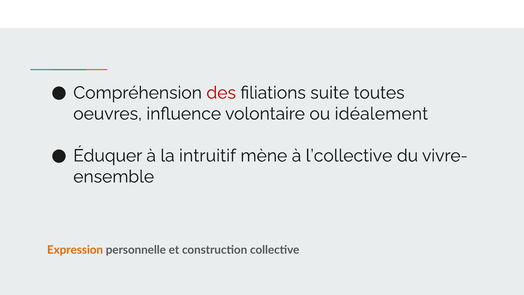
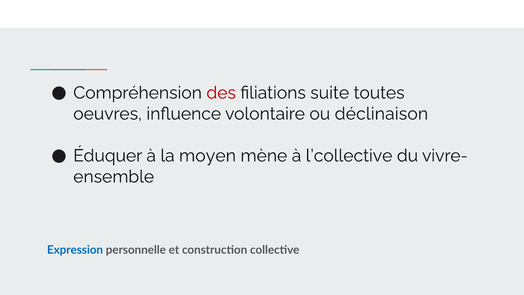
idéalement: idéalement -> déclinaison
intruitif: intruitif -> moyen
Expression colour: orange -> blue
